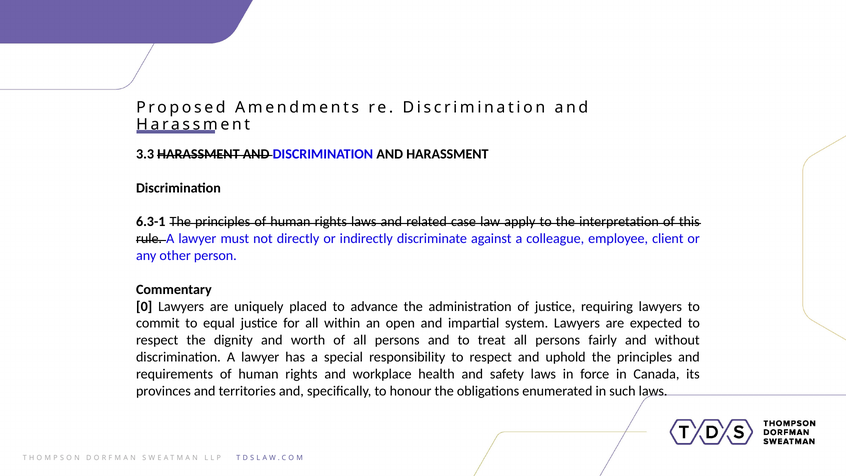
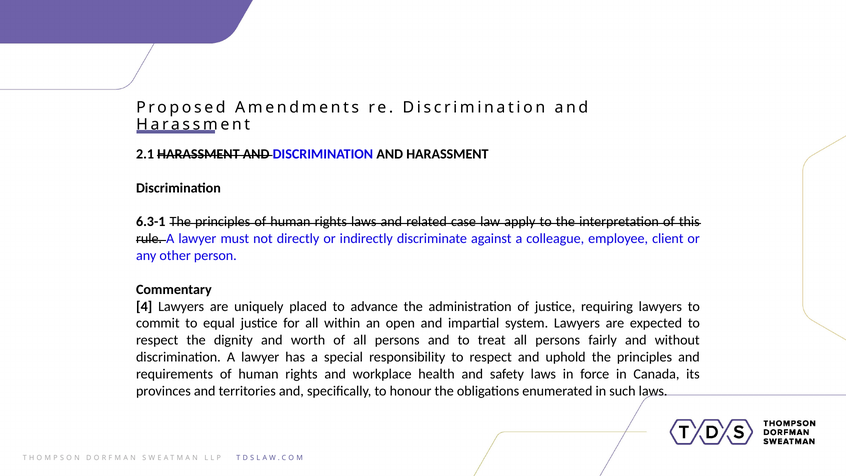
3.3: 3.3 -> 2.1
0: 0 -> 4
